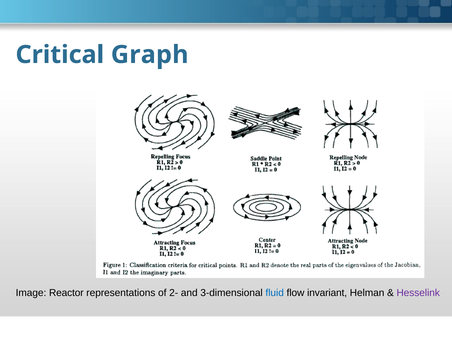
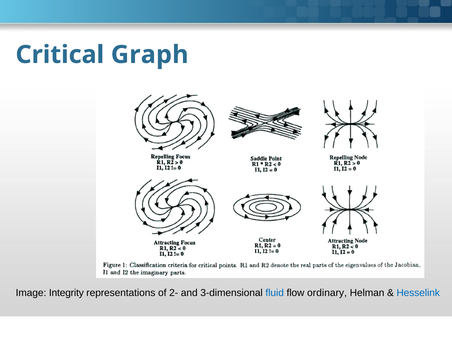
Reactor: Reactor -> Integrity
invariant: invariant -> ordinary
Hesselink colour: purple -> blue
